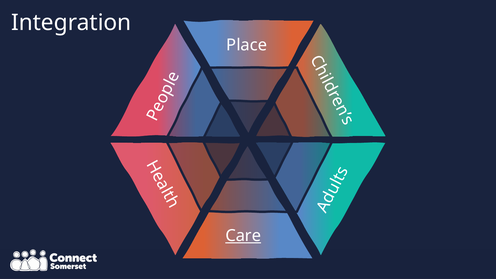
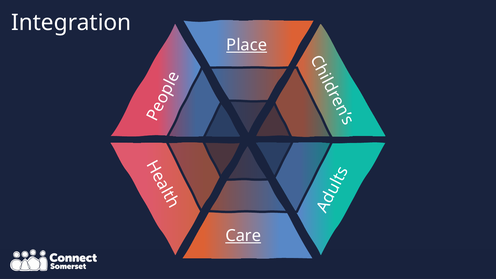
Place underline: none -> present
